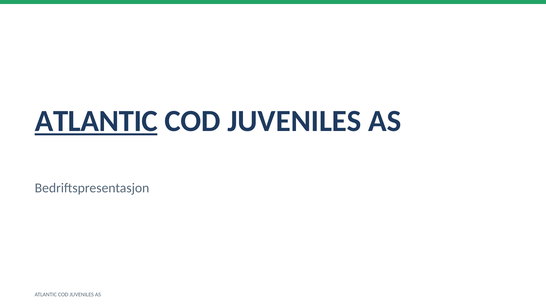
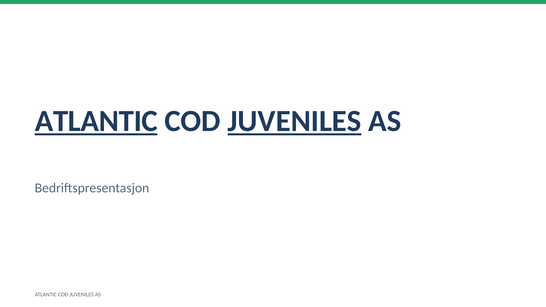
JUVENILES at (294, 121) underline: none -> present
